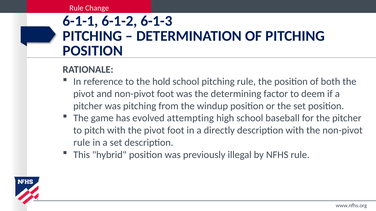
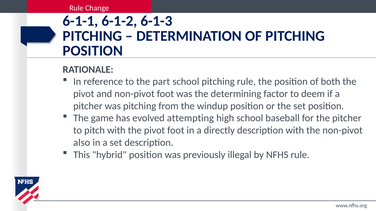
hold: hold -> part
rule at (82, 143): rule -> also
